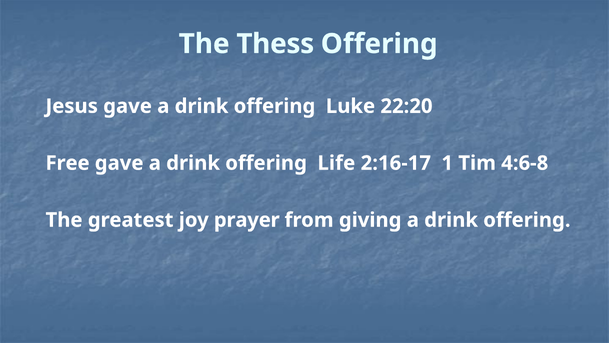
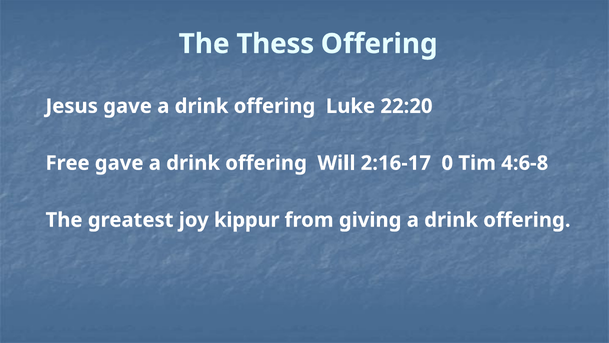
Life: Life -> Will
1: 1 -> 0
prayer: prayer -> kippur
